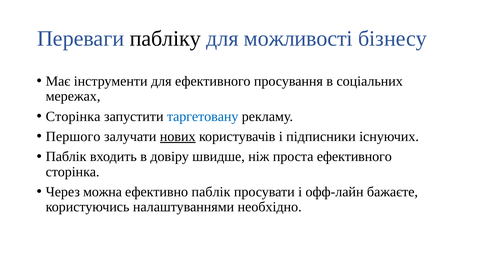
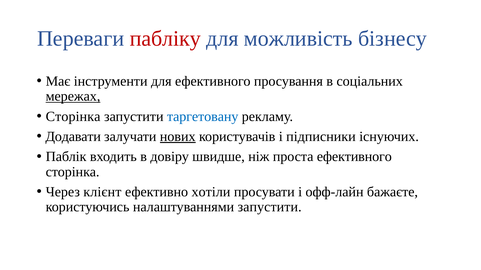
пабліку colour: black -> red
можливості: можливості -> можливість
мережах underline: none -> present
Першого: Першого -> Додавати
можна: можна -> клієнт
ефективно паблік: паблік -> хотіли
налаштуваннями необхідно: необхідно -> запустити
